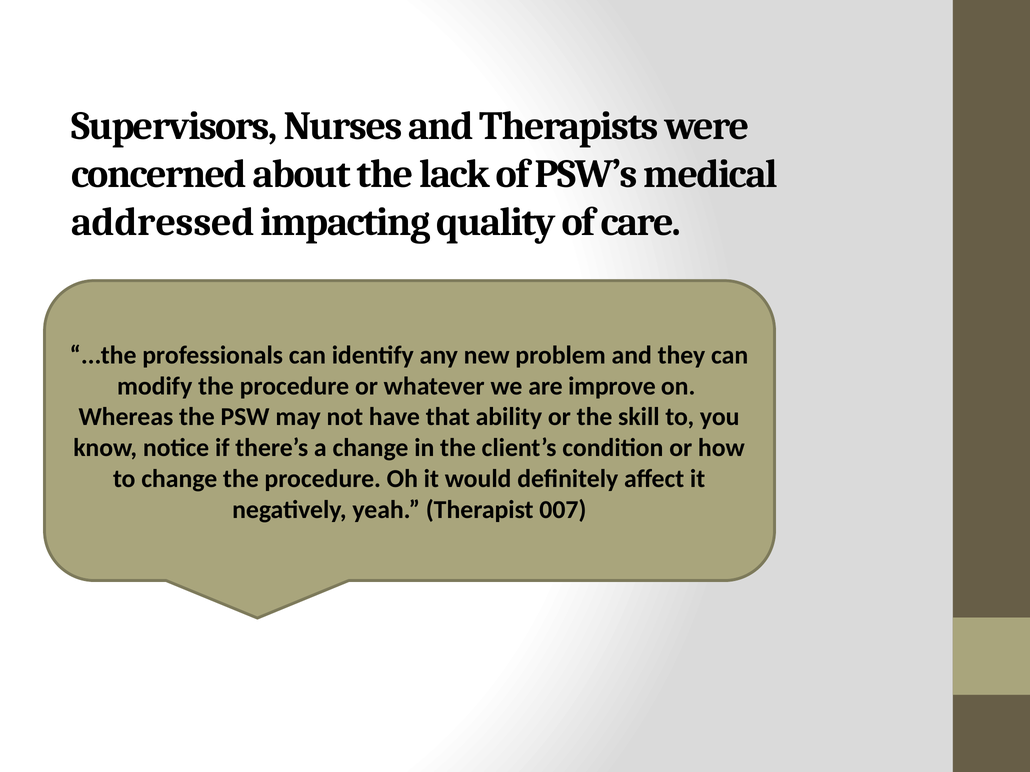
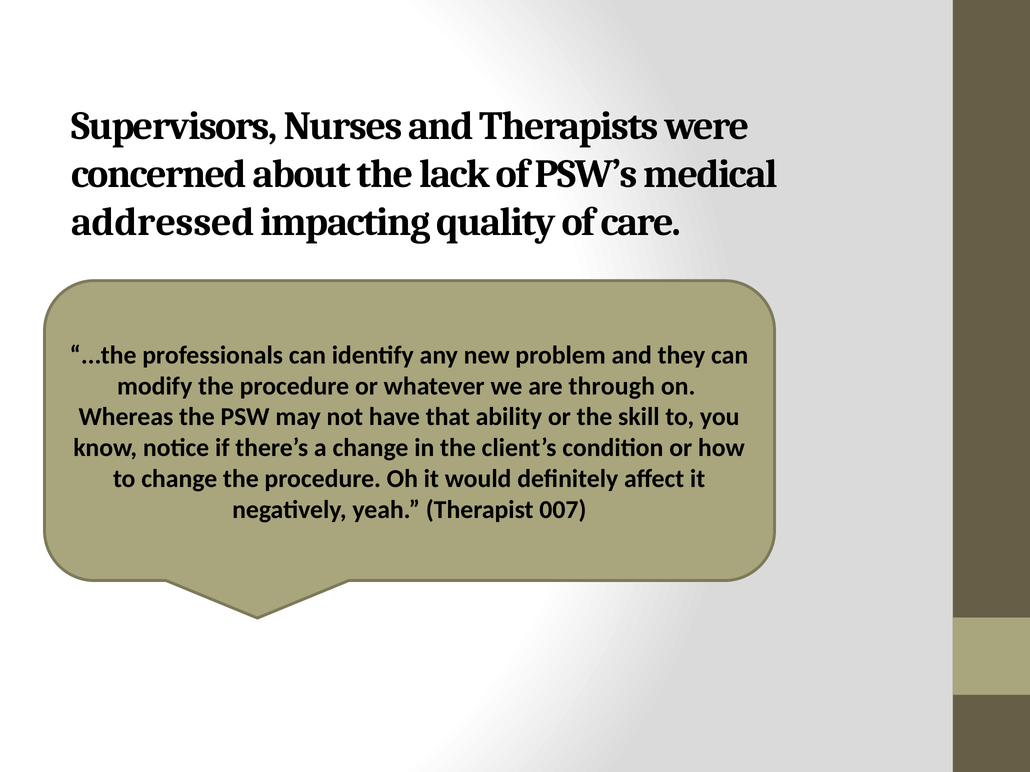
improve: improve -> through
